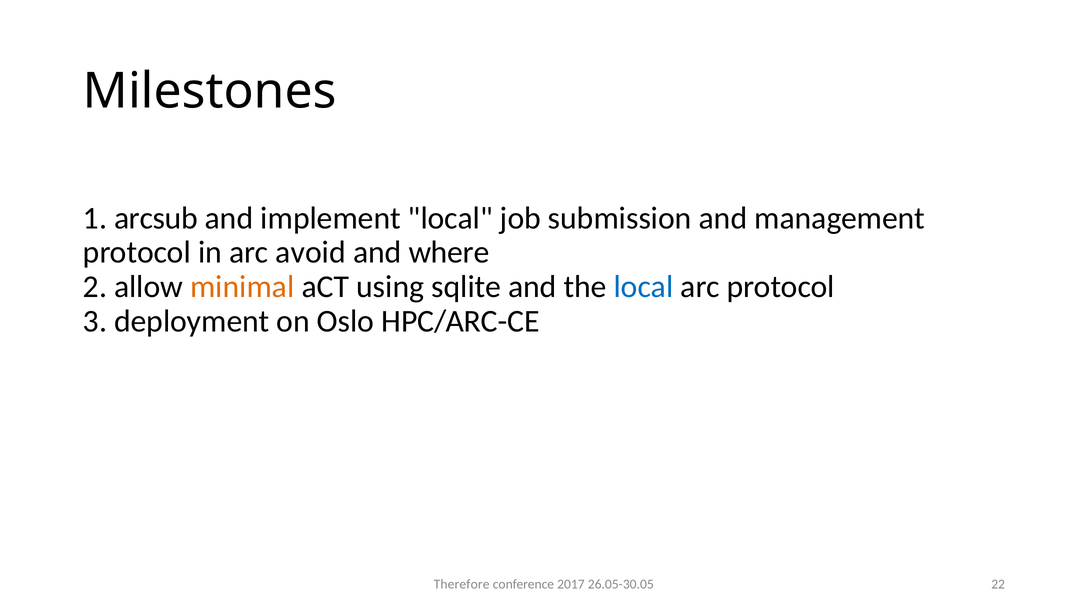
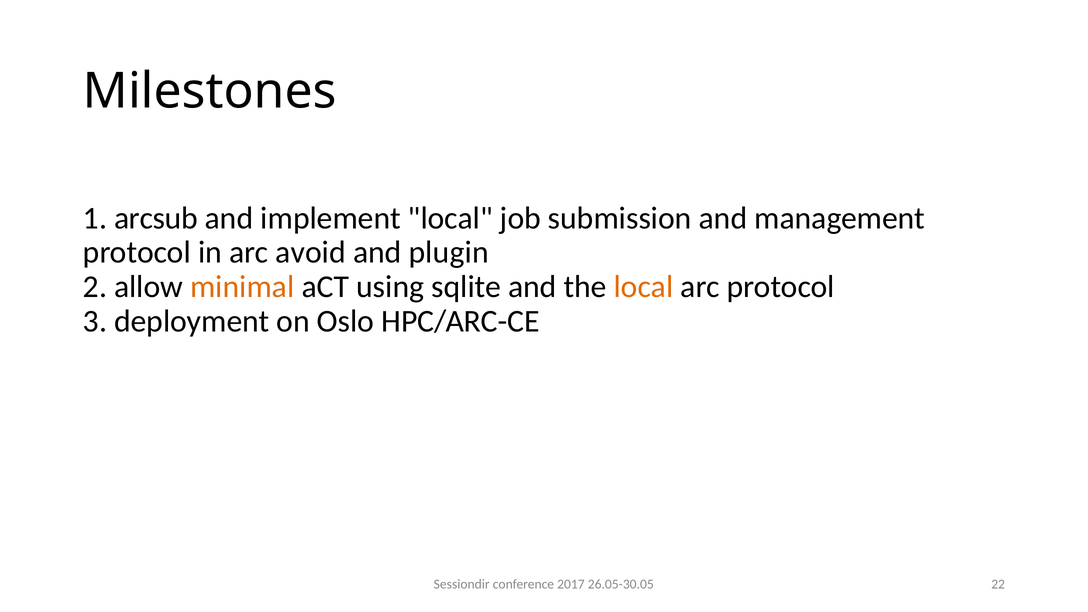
where: where -> plugin
local at (643, 287) colour: blue -> orange
Therefore: Therefore -> Sessiondir
